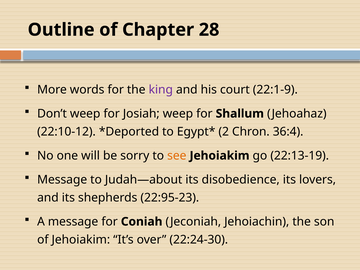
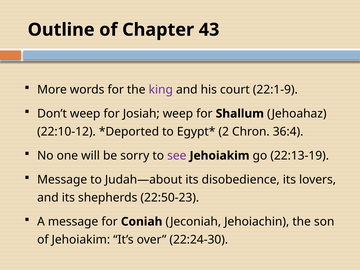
28: 28 -> 43
see colour: orange -> purple
22:95-23: 22:95-23 -> 22:50-23
